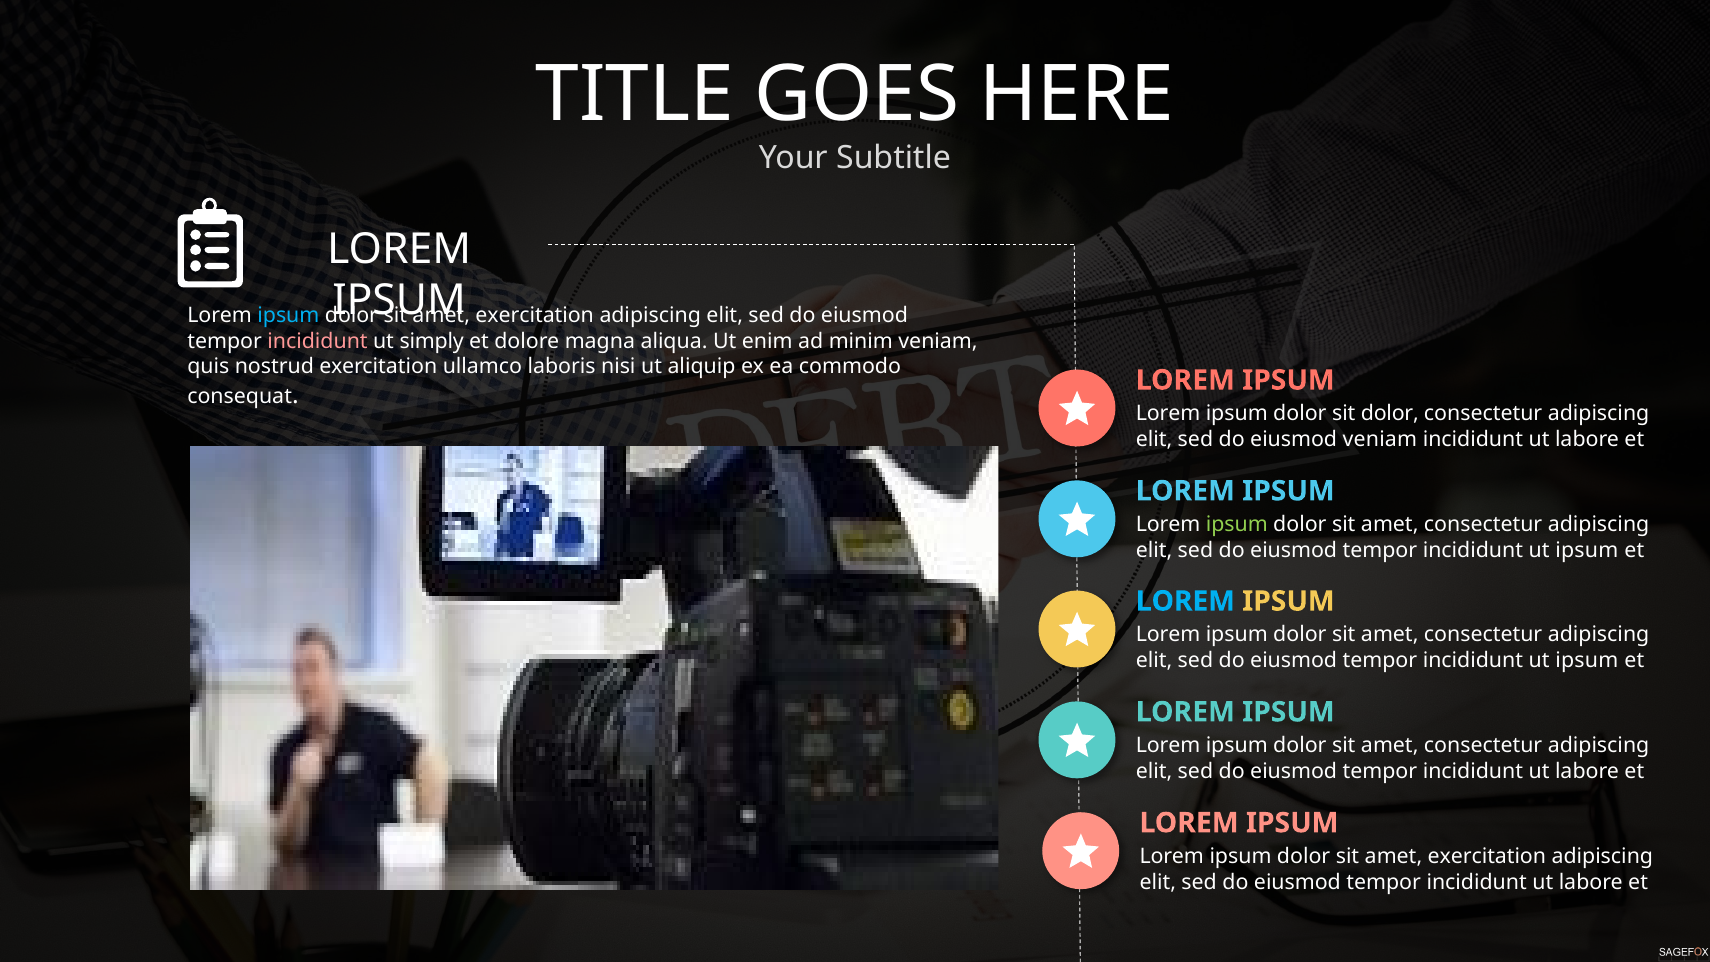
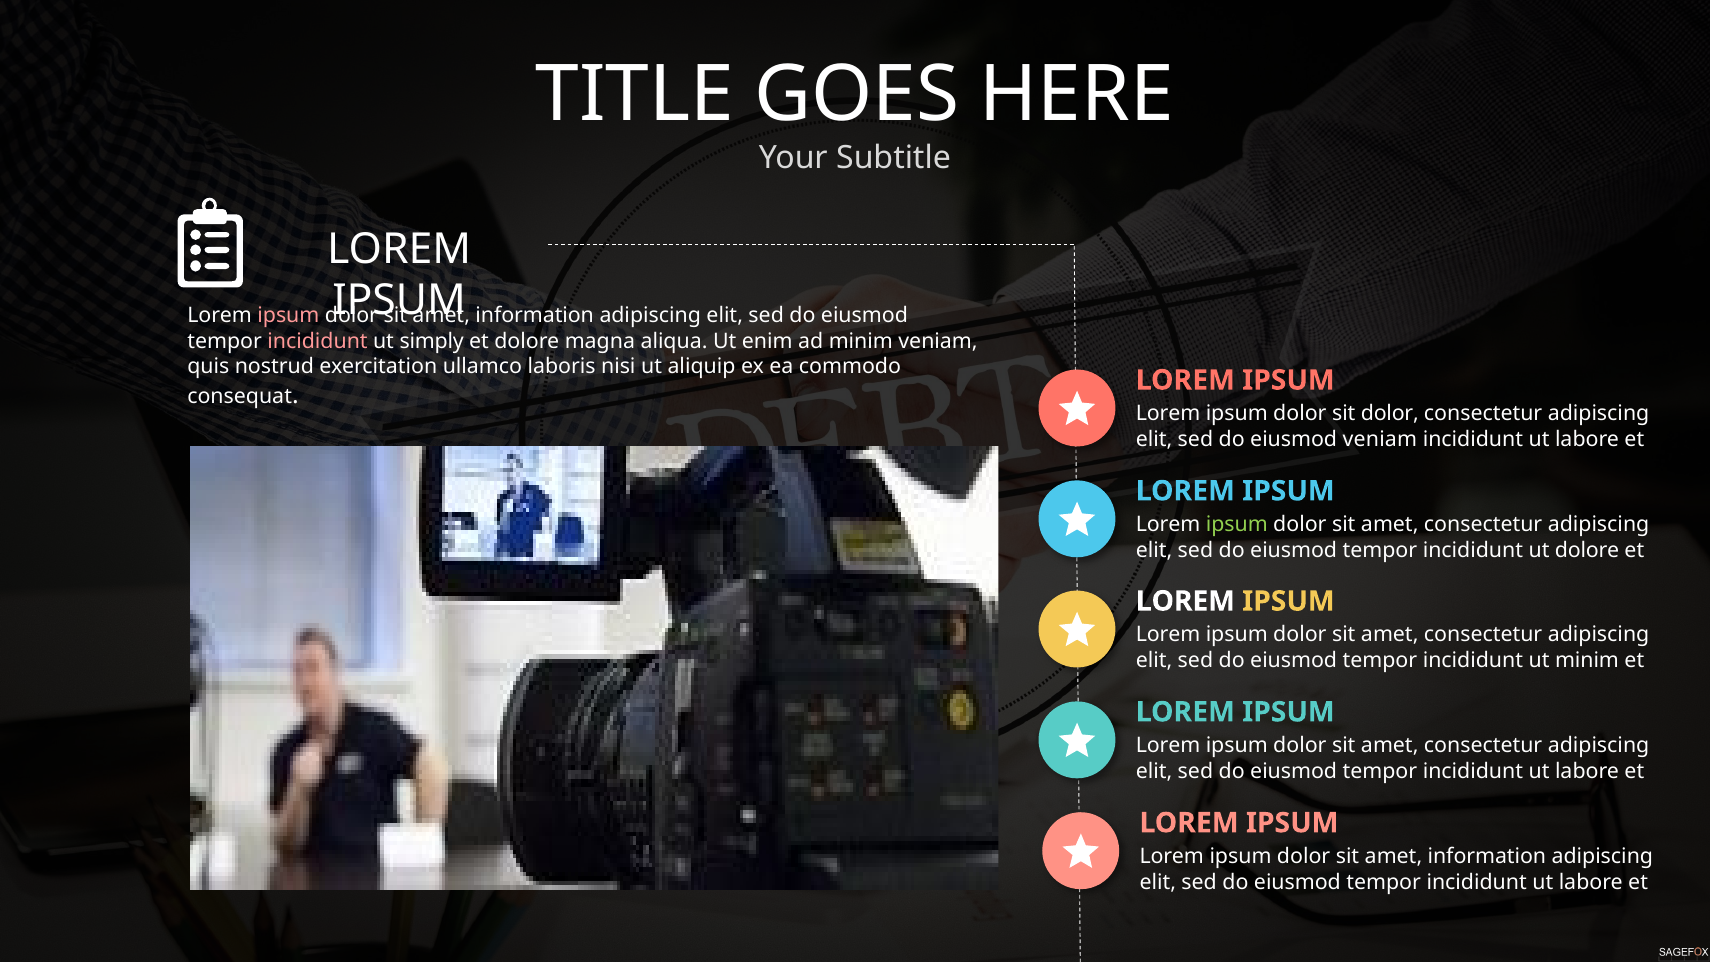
ipsum at (288, 316) colour: light blue -> pink
exercitation at (535, 316): exercitation -> information
ipsum at (1587, 550): ipsum -> dolore
LOREM at (1185, 601) colour: light blue -> white
ipsum at (1587, 661): ipsum -> minim
exercitation at (1487, 857): exercitation -> information
